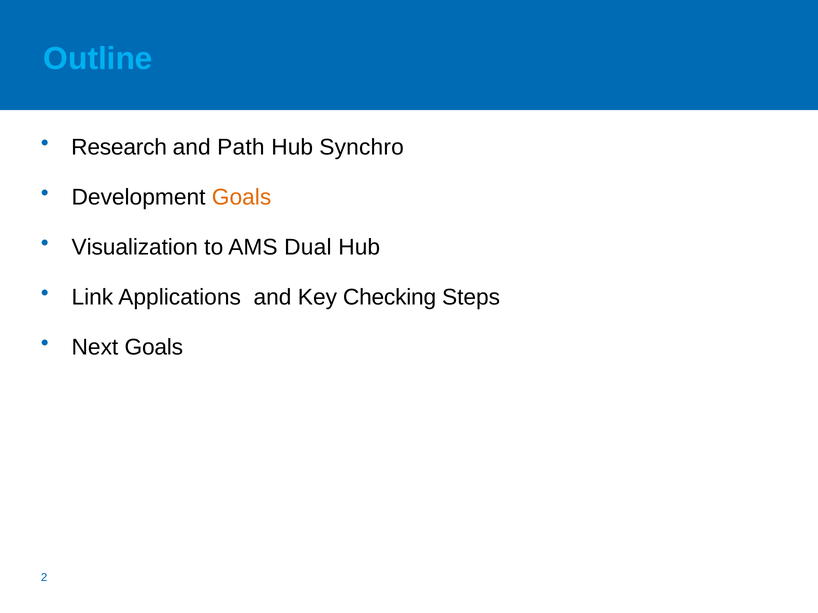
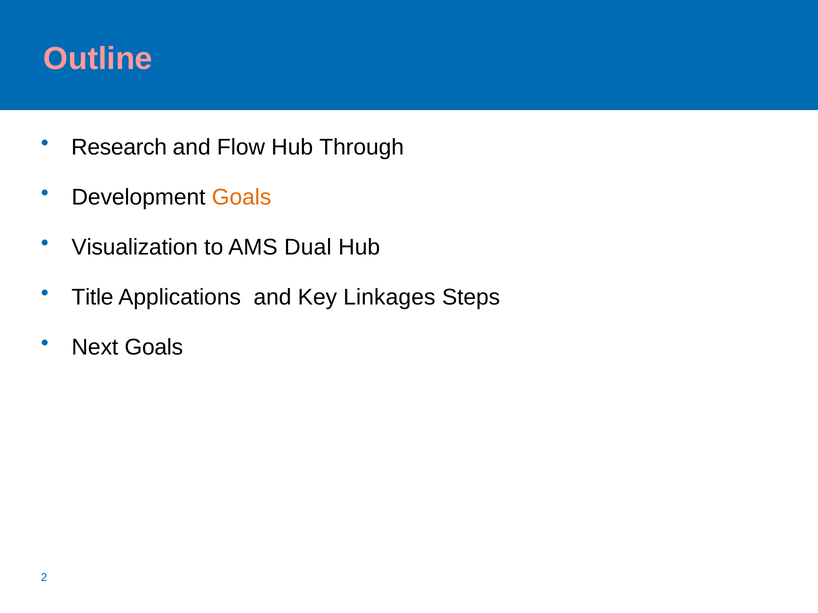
Outline colour: light blue -> pink
Path: Path -> Flow
Synchro: Synchro -> Through
Link: Link -> Title
Checking: Checking -> Linkages
